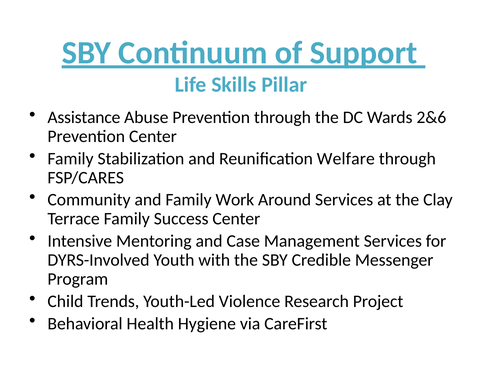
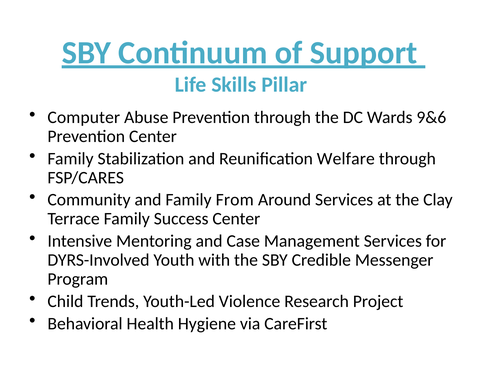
Assistance: Assistance -> Computer
2&6: 2&6 -> 9&6
Work: Work -> From
